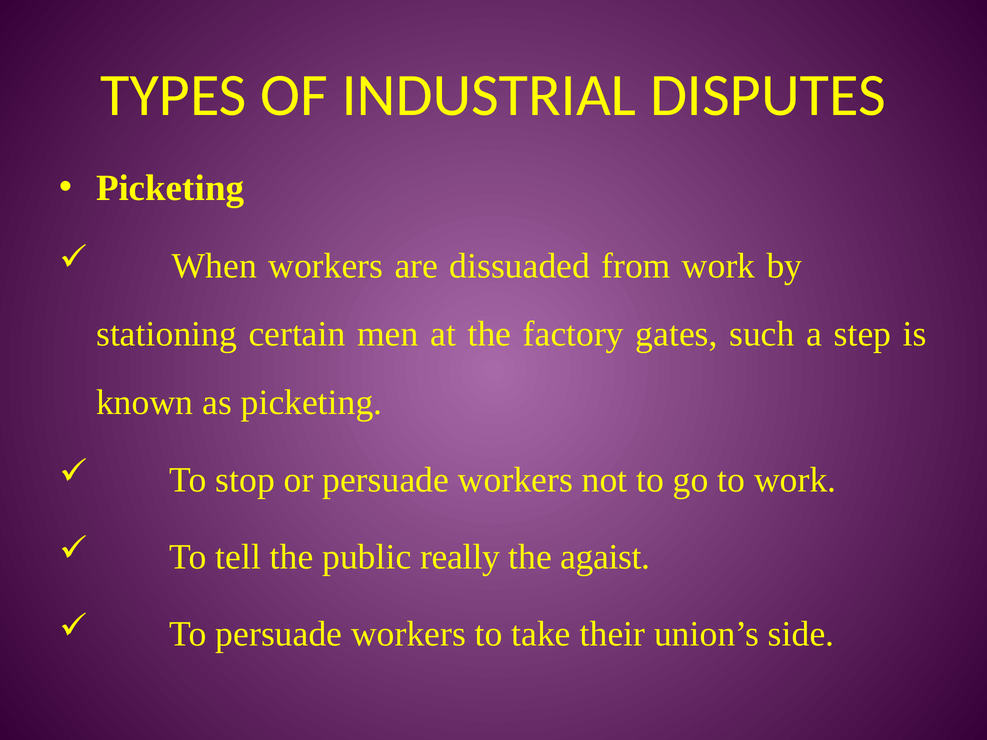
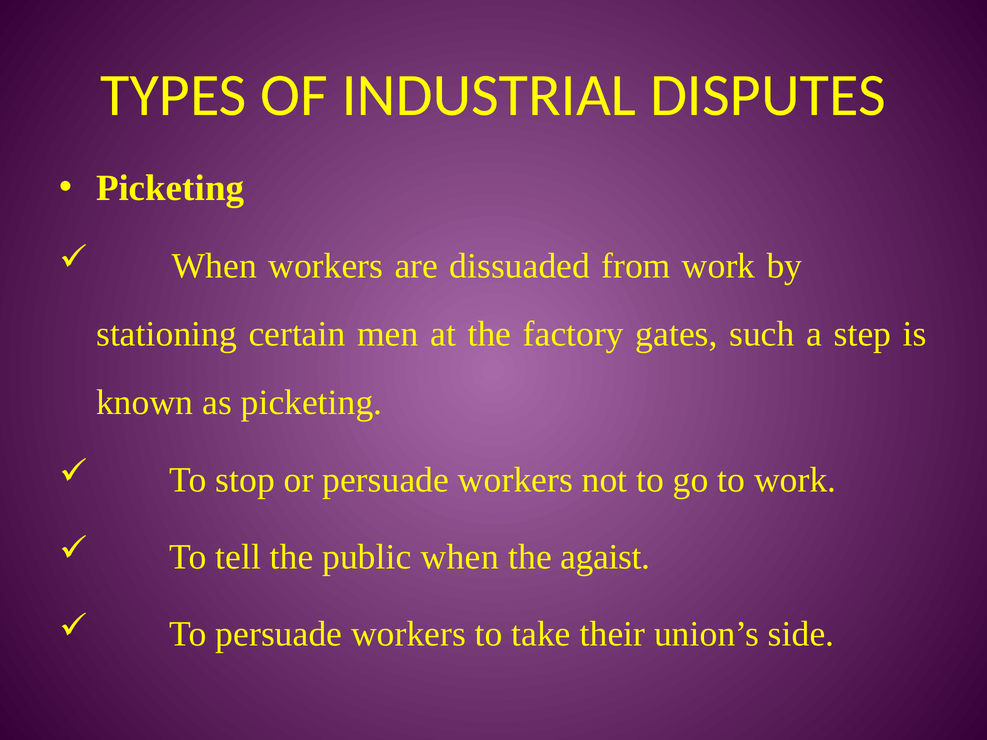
public really: really -> when
